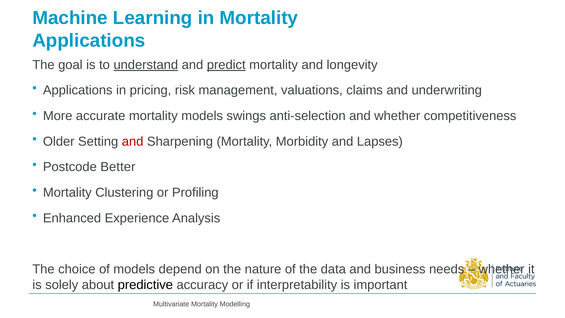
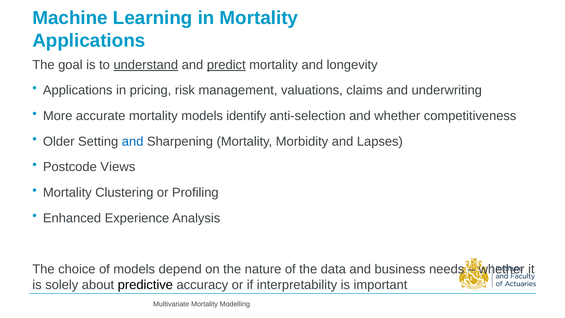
swings: swings -> identify
and at (133, 141) colour: red -> blue
Better: Better -> Views
